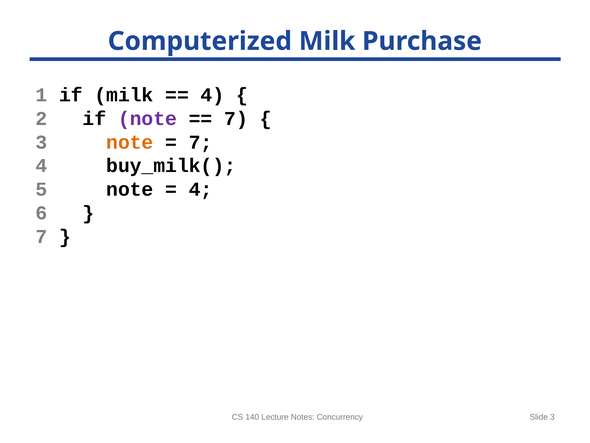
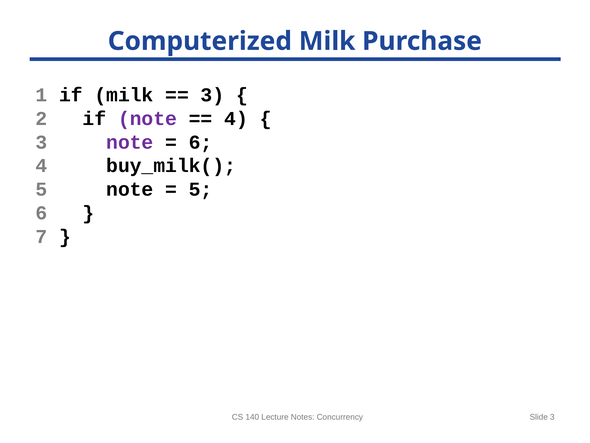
4 at (212, 95): 4 -> 3
7 at (236, 118): 7 -> 4
note at (130, 142) colour: orange -> purple
7 at (201, 142): 7 -> 6
4 at (201, 189): 4 -> 5
